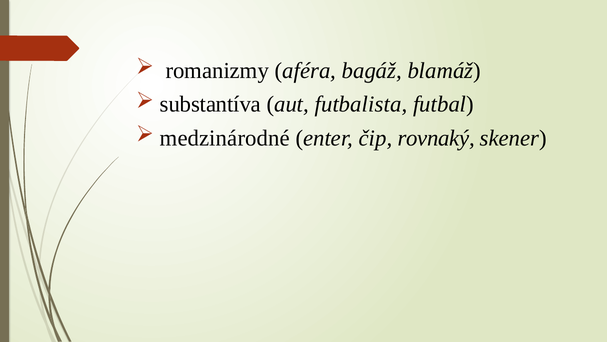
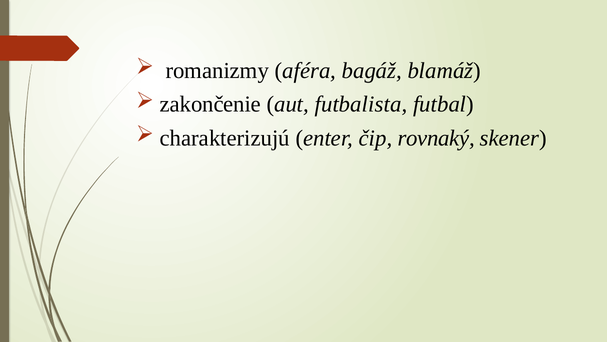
substantíva: substantíva -> zakončenie
medzinárodné: medzinárodné -> charakterizujú
